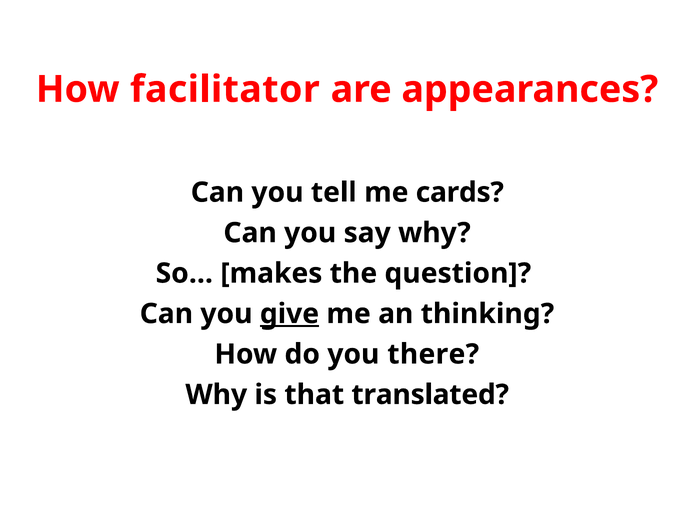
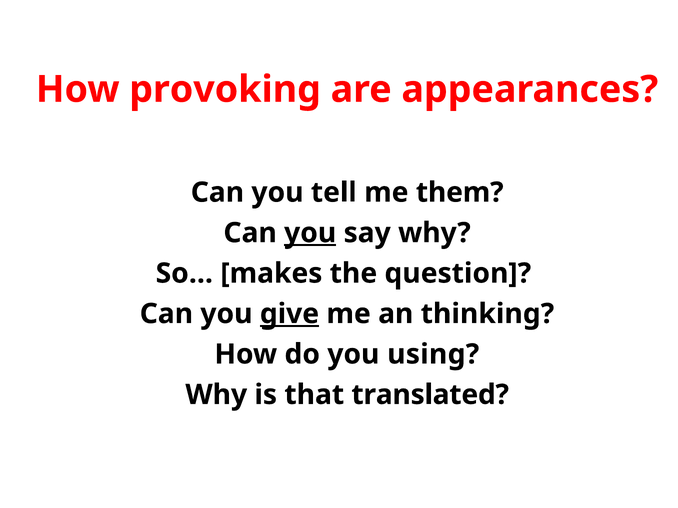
facilitator: facilitator -> provoking
cards: cards -> them
you at (310, 233) underline: none -> present
there: there -> using
